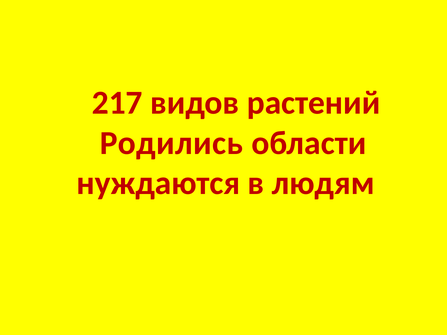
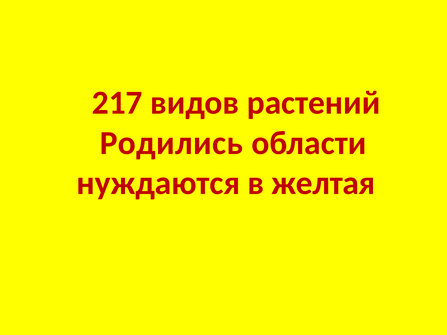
людям: людям -> желтая
